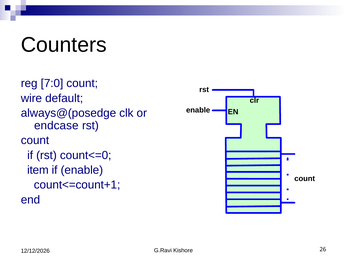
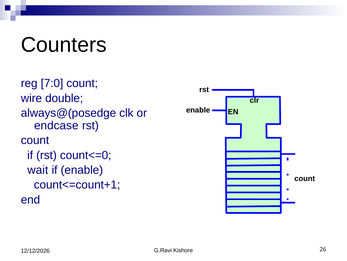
default: default -> double
item: item -> wait
